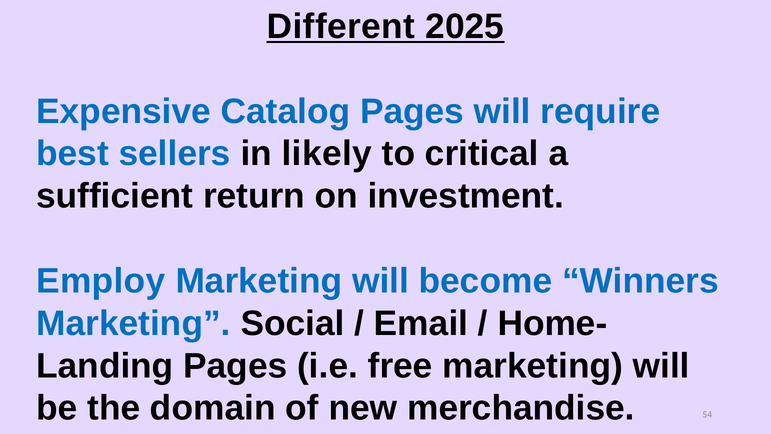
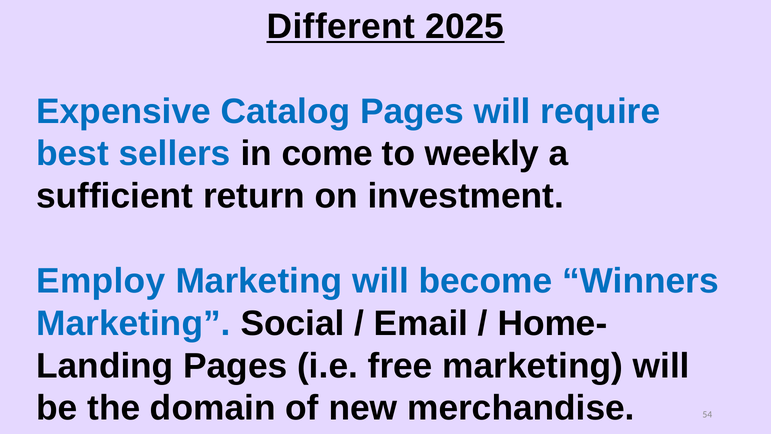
likely: likely -> come
critical: critical -> weekly
